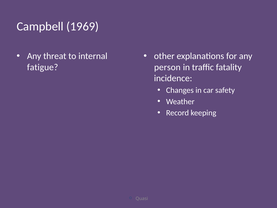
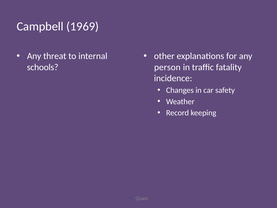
fatigue: fatigue -> schools
